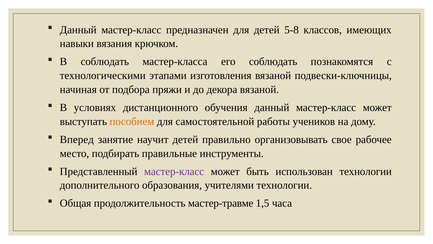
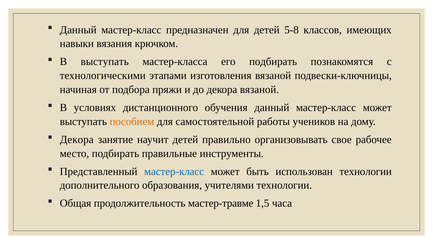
В соблюдать: соблюдать -> выступать
его соблюдать: соблюдать -> подбирать
Вперед at (77, 139): Вперед -> Декора
мастер-класс at (174, 171) colour: purple -> blue
